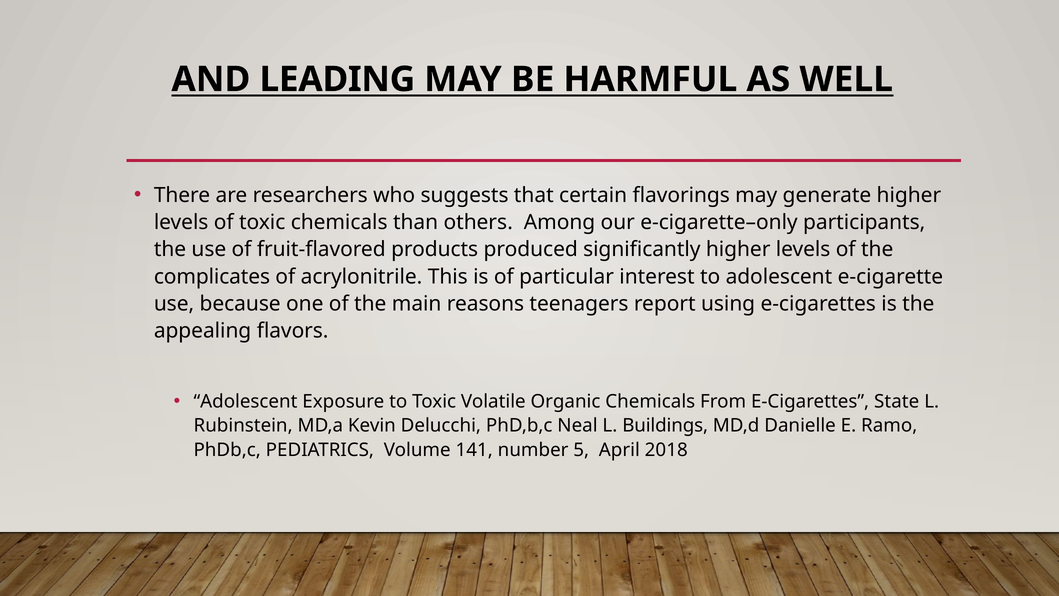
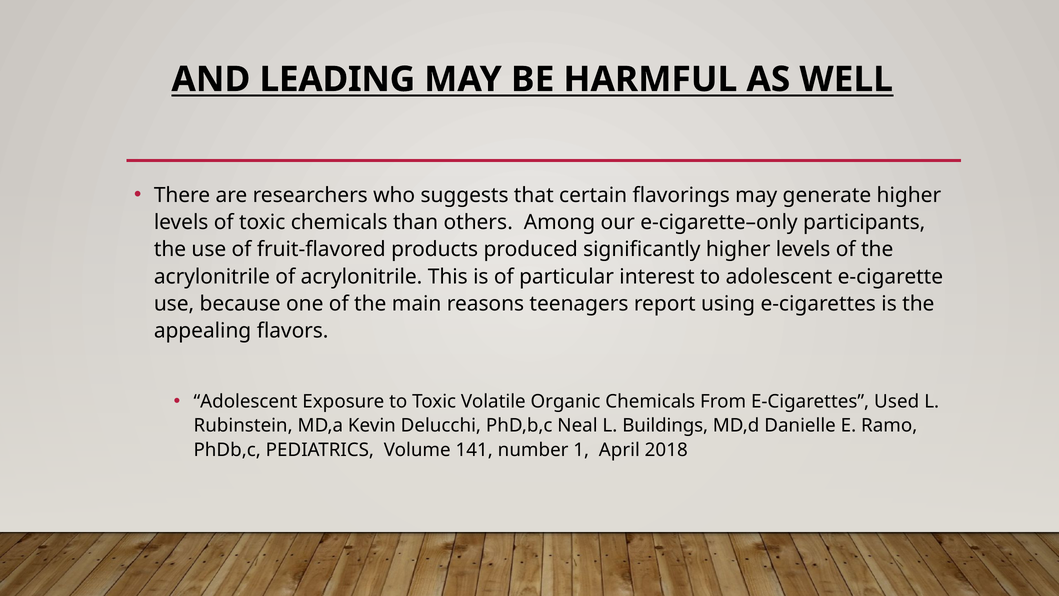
complicates at (212, 277): complicates -> acrylonitrile
State: State -> Used
5: 5 -> 1
